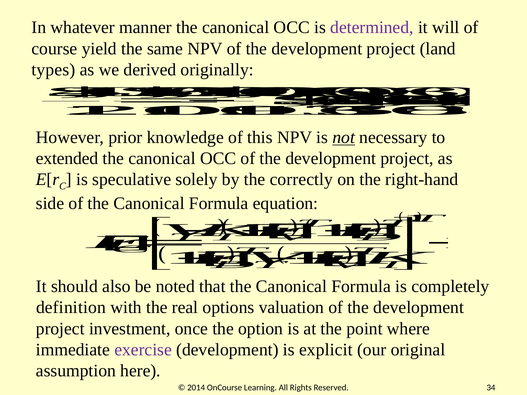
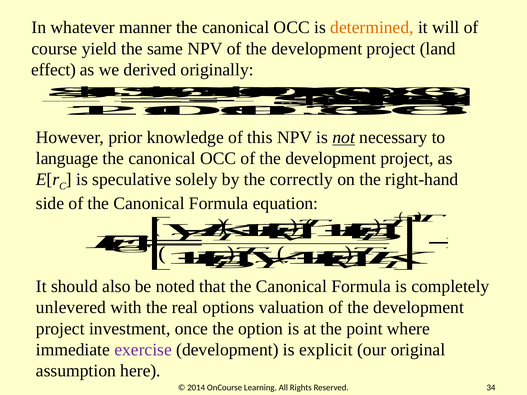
determined colour: purple -> orange
types: types -> effect
extended: extended -> language
definition: definition -> unlevered
